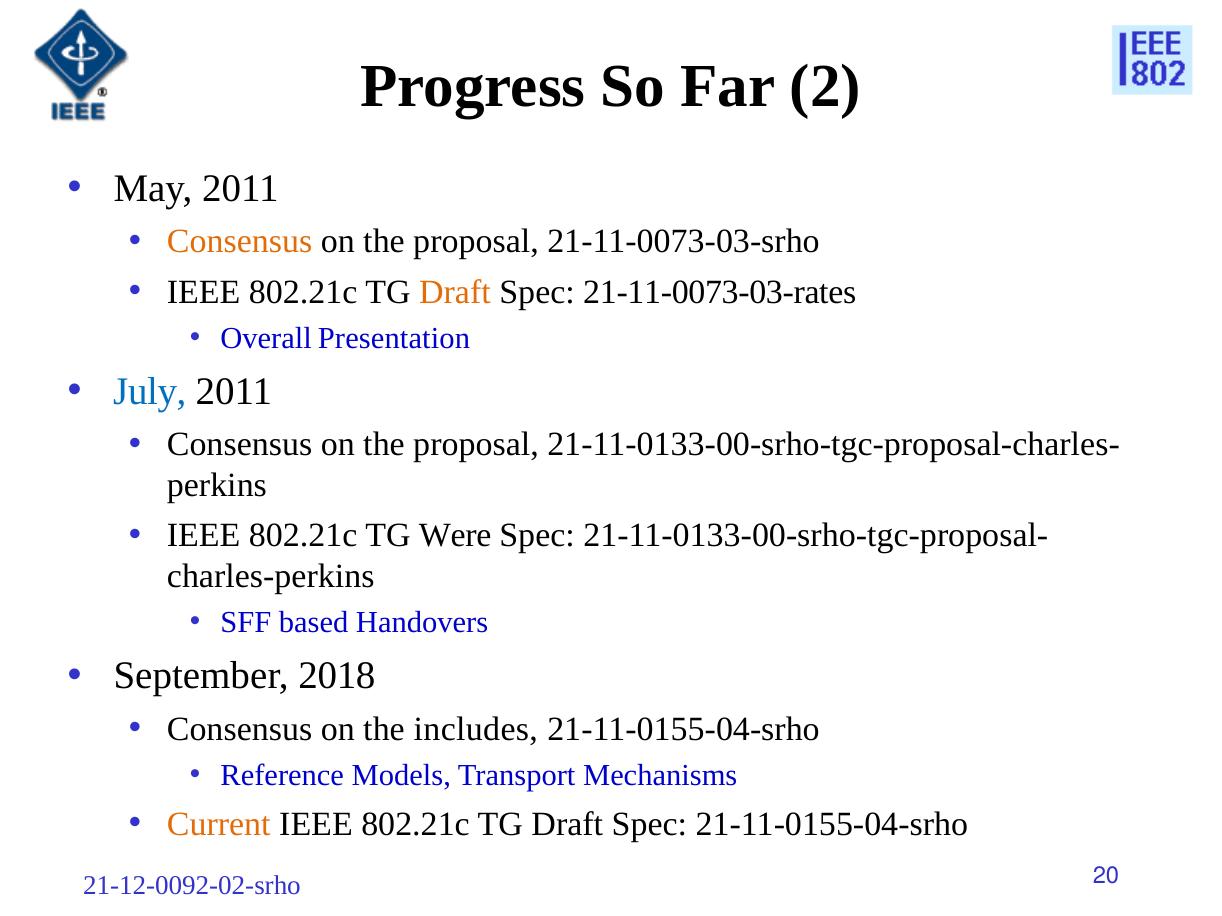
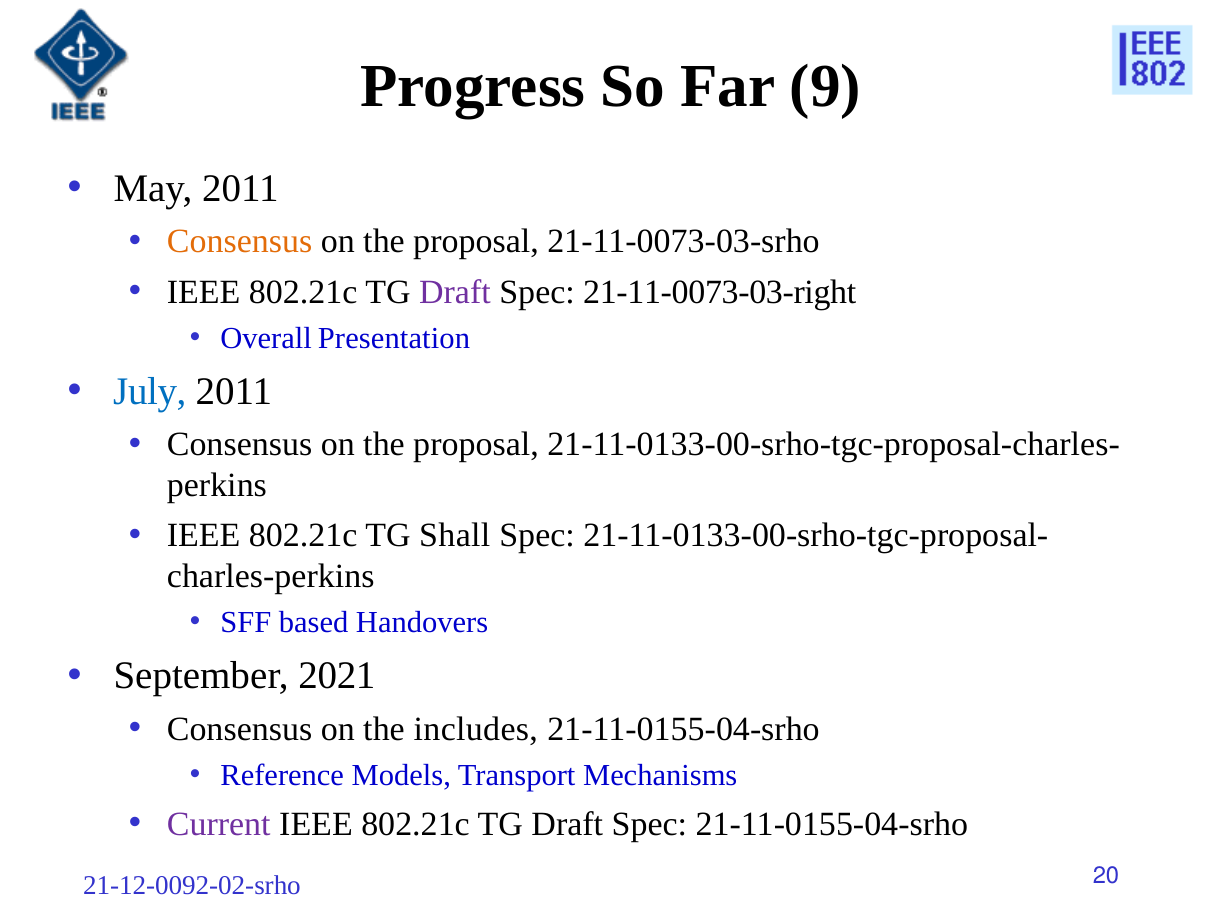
2: 2 -> 9
Draft at (455, 292) colour: orange -> purple
21-11-0073-03-rates: 21-11-0073-03-rates -> 21-11-0073-03-right
Were: Were -> Shall
2018: 2018 -> 2021
Current colour: orange -> purple
